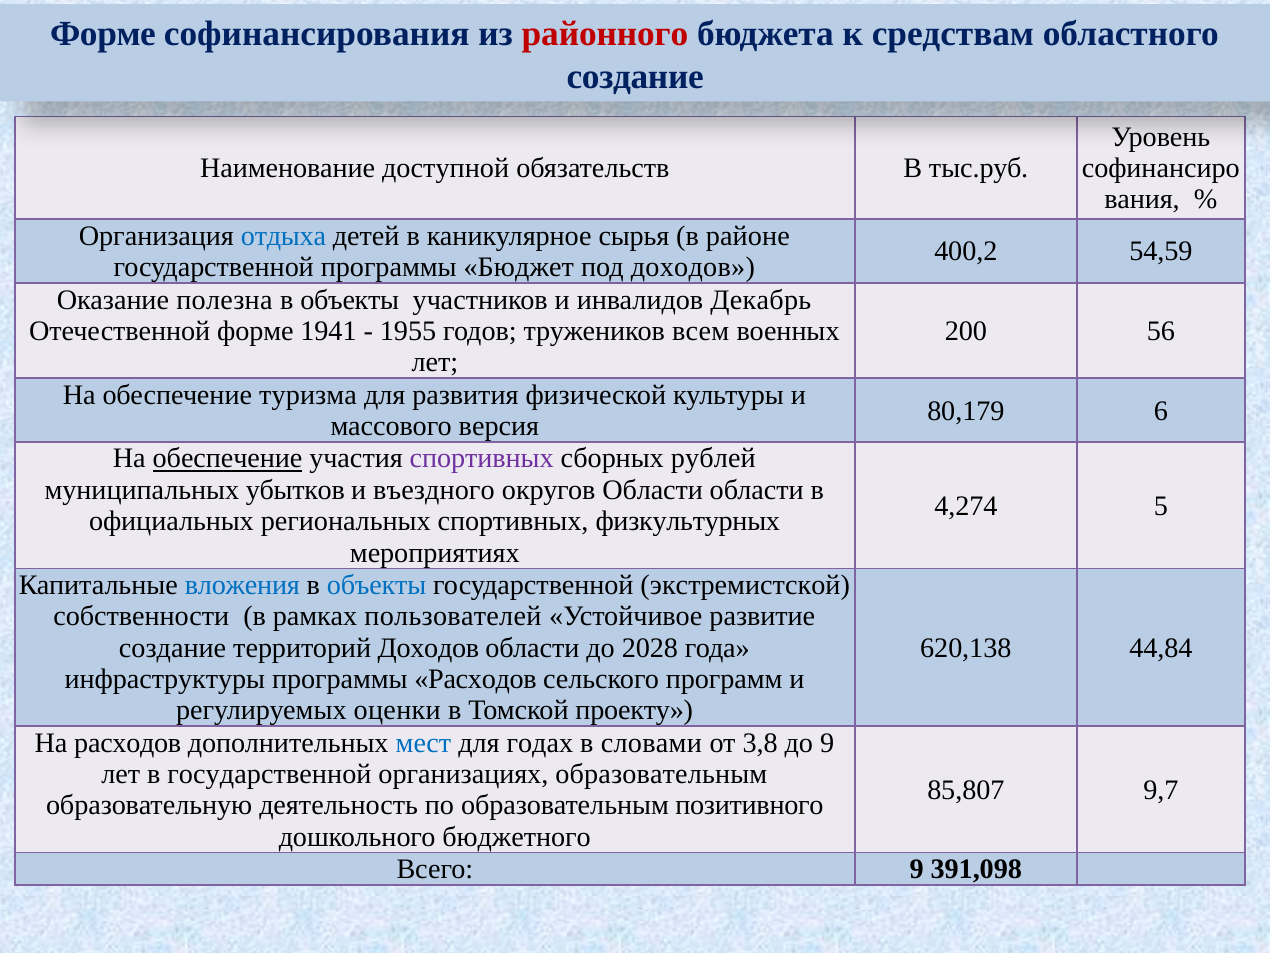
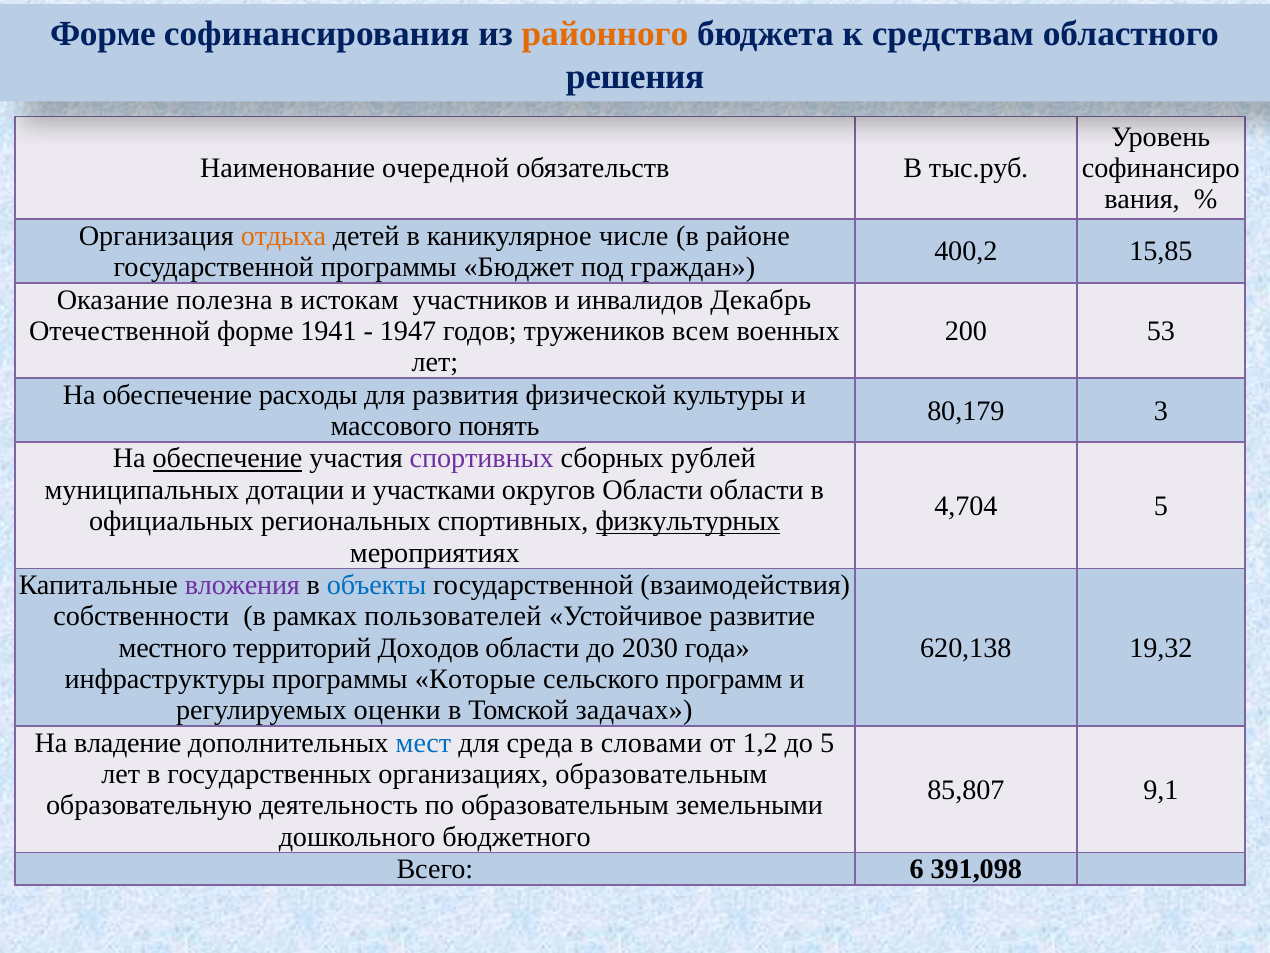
районного colour: red -> orange
создание at (635, 76): создание -> решения
доступной: доступной -> очередной
отдыха colour: blue -> orange
сырья: сырья -> числе
54,59: 54,59 -> 15,85
под доходов: доходов -> граждан
объекты at (350, 300): объекты -> истокам
1955: 1955 -> 1947
56: 56 -> 53
туризма: туризма -> расходы
6: 6 -> 3
версия: версия -> понять
убытков: убытков -> дотации
въездного: въездного -> участками
4,274: 4,274 -> 4,704
физкультурных underline: none -> present
вложения colour: blue -> purple
экстремистской: экстремистской -> взаимодействия
создание at (173, 647): создание -> местного
2028: 2028 -> 2030
44,84: 44,84 -> 19,32
программы Расходов: Расходов -> Которые
проекту: проекту -> задачах
На расходов: расходов -> владение
годах: годах -> среда
3,8: 3,8 -> 1,2
до 9: 9 -> 5
в государственной: государственной -> государственных
9,7: 9,7 -> 9,1
позитивного: позитивного -> земельными
Всего 9: 9 -> 6
